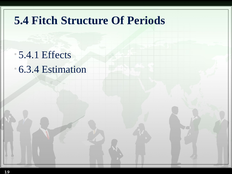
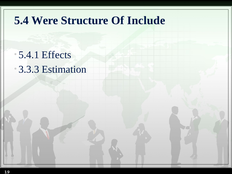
Fitch: Fitch -> Were
Periods: Periods -> Include
6.3.4: 6.3.4 -> 3.3.3
